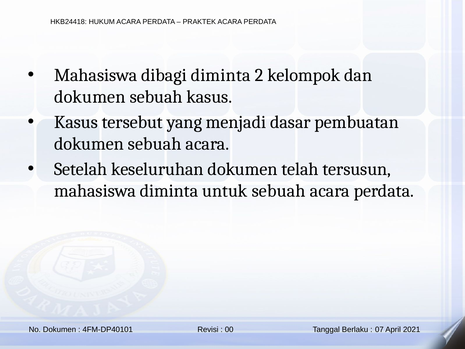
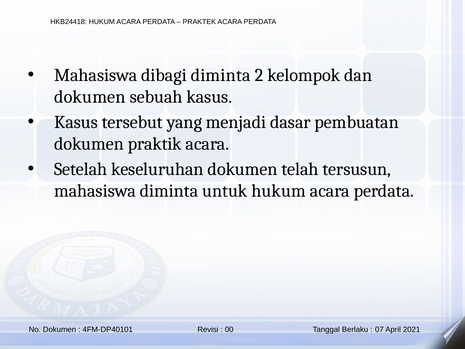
sebuah at (155, 144): sebuah -> praktik
untuk sebuah: sebuah -> hukum
